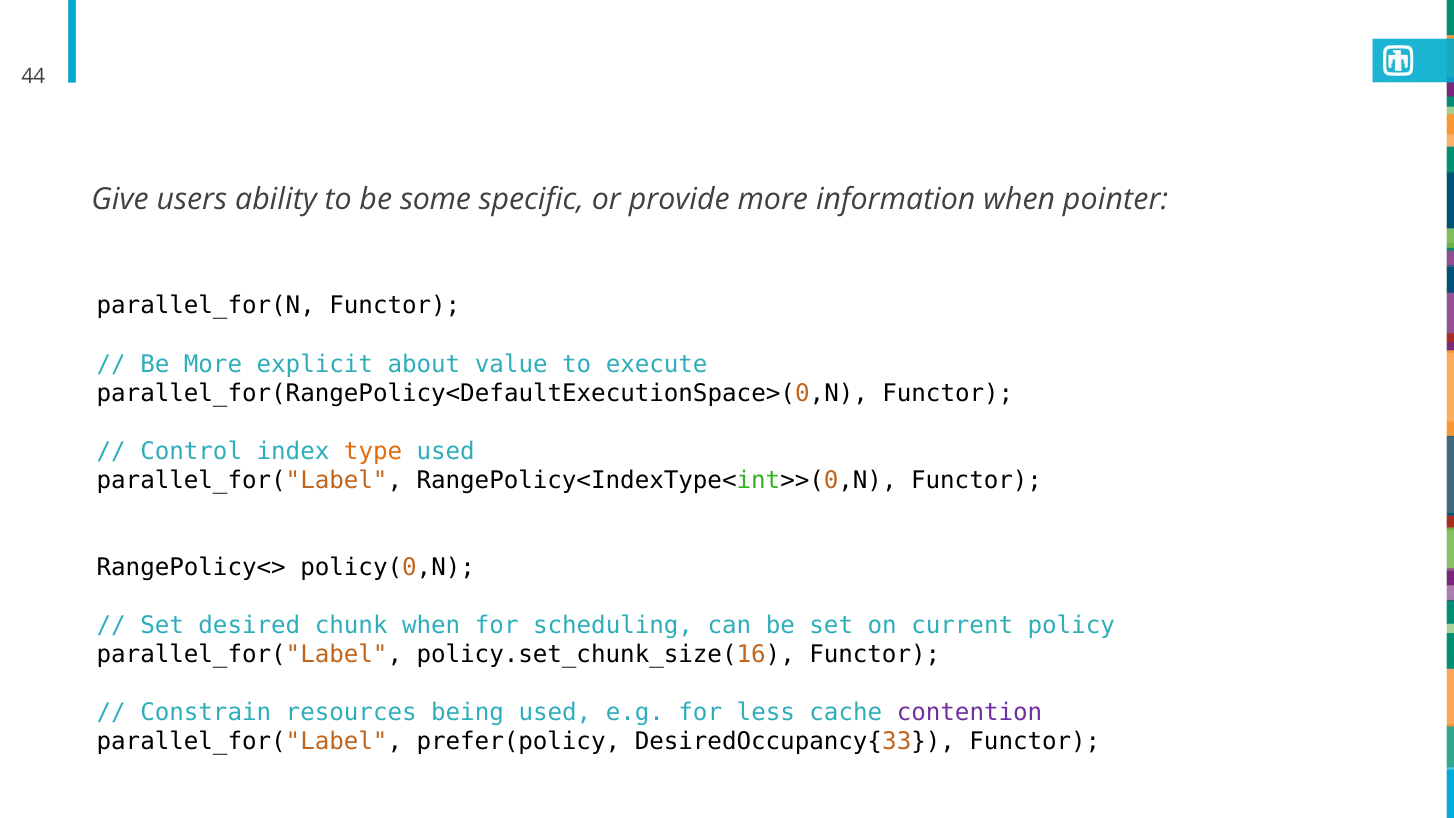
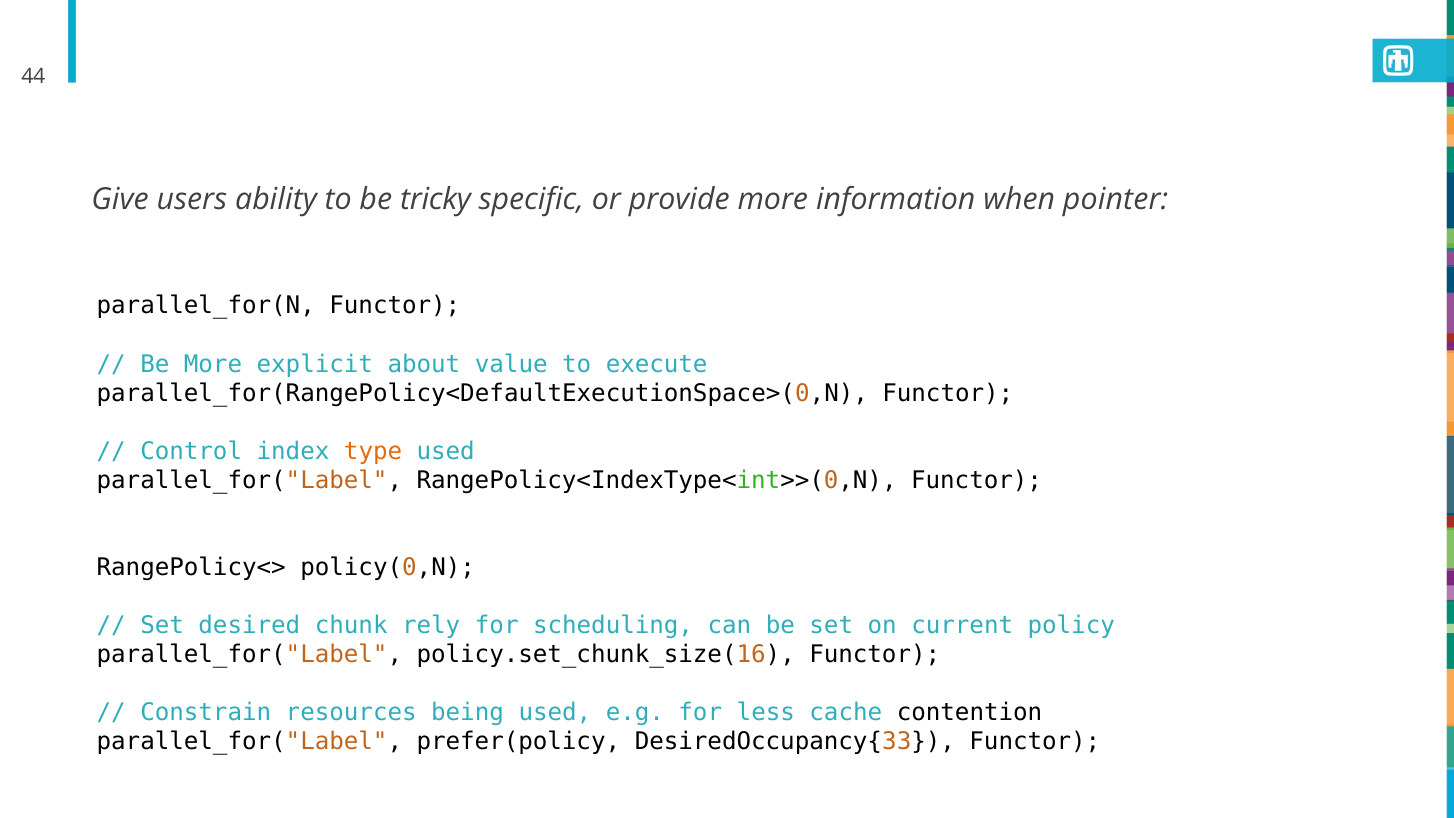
some: some -> tricky
chunk when: when -> rely
contention colour: purple -> black
